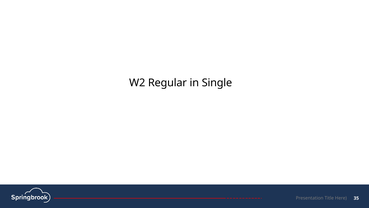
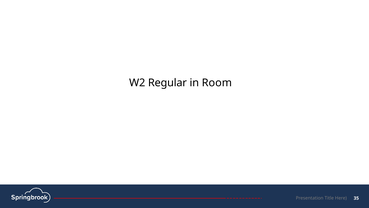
Single: Single -> Room
